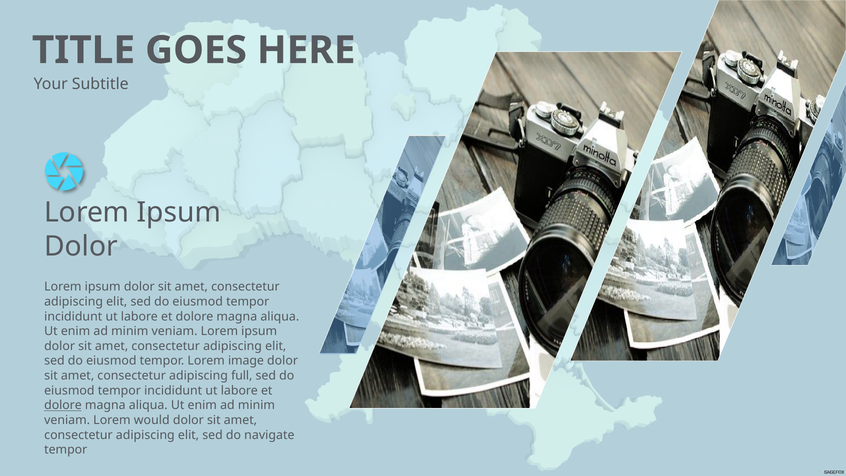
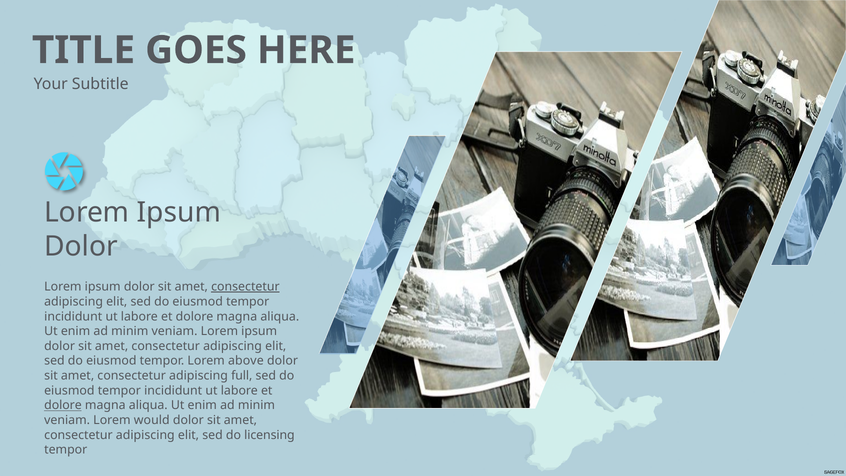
consectetur at (245, 287) underline: none -> present
image: image -> above
navigate: navigate -> licensing
